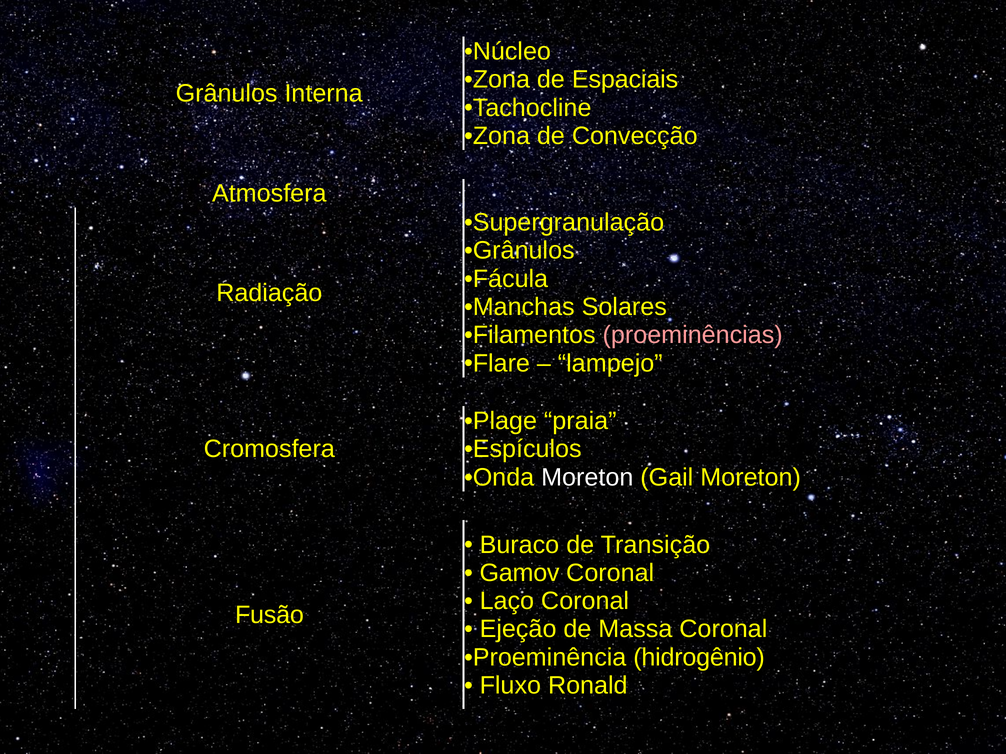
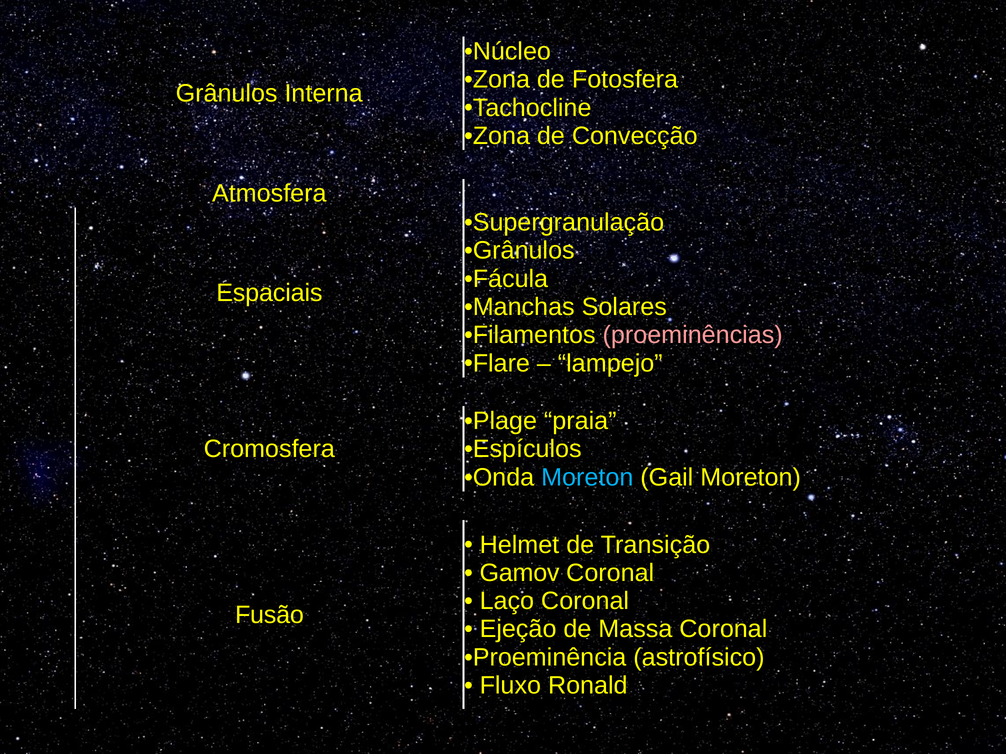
Espaciais: Espaciais -> Fotosfera
Radiação: Radiação -> Espaciais
Moreton at (587, 478) colour: white -> light blue
Buraco: Buraco -> Helmet
hidrogênio: hidrogênio -> astrofísico
